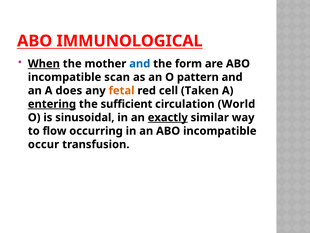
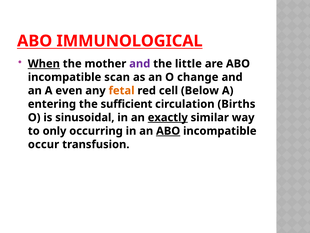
and at (140, 64) colour: blue -> purple
form: form -> little
pattern: pattern -> change
does: does -> even
Taken: Taken -> Below
entering underline: present -> none
World: World -> Births
flow: flow -> only
ABO at (168, 131) underline: none -> present
